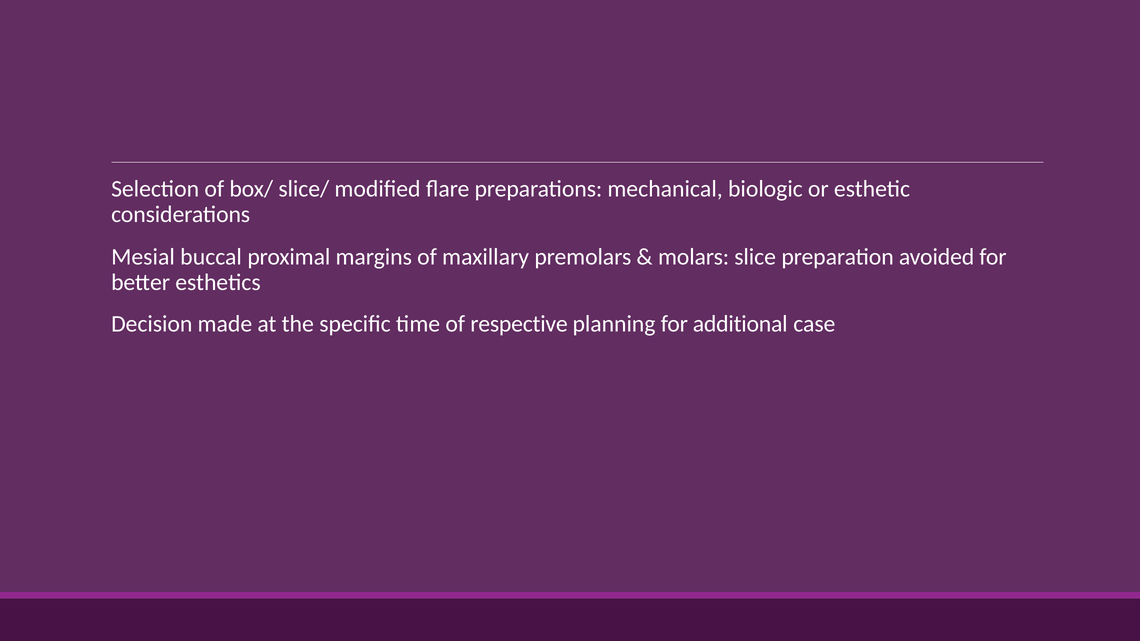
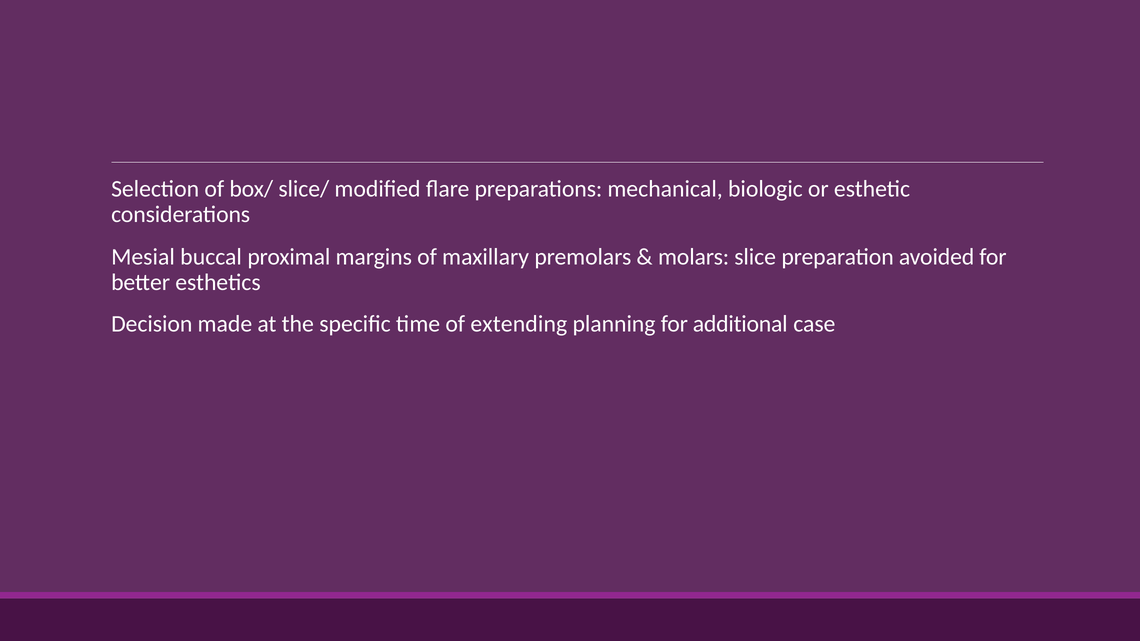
respective: respective -> extending
